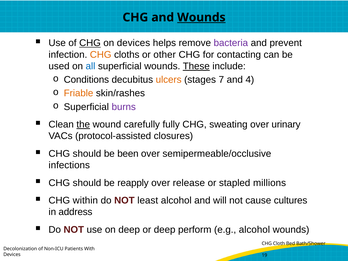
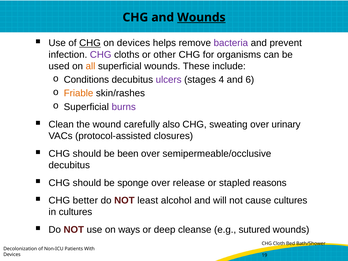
CHG at (101, 55) colour: orange -> purple
contacting: contacting -> organisms
all colour: blue -> orange
These underline: present -> none
ulcers colour: orange -> purple
7: 7 -> 4
4: 4 -> 6
the underline: present -> none
fully: fully -> also
infections at (69, 165): infections -> decubitus
reapply: reapply -> sponge
millions: millions -> reasons
within: within -> better
in address: address -> cultures
on deep: deep -> ways
perform: perform -> cleanse
e.g alcohol: alcohol -> sutured
